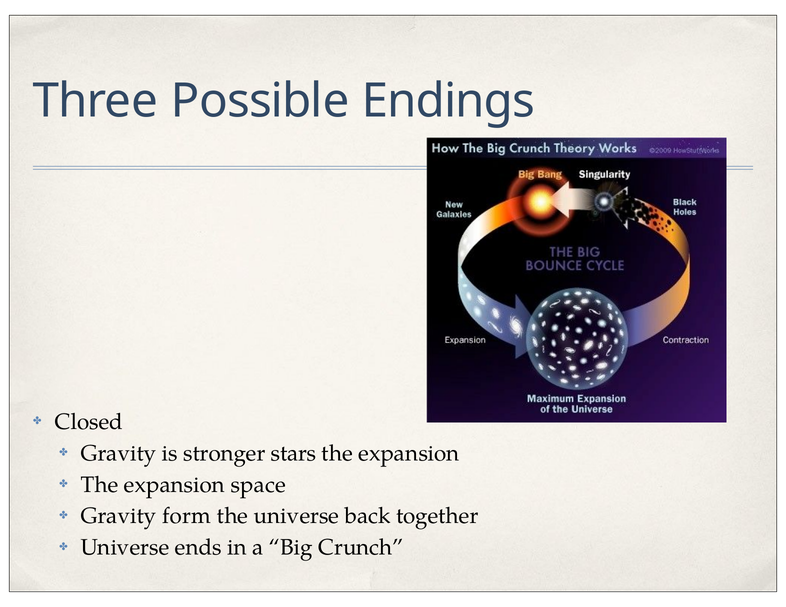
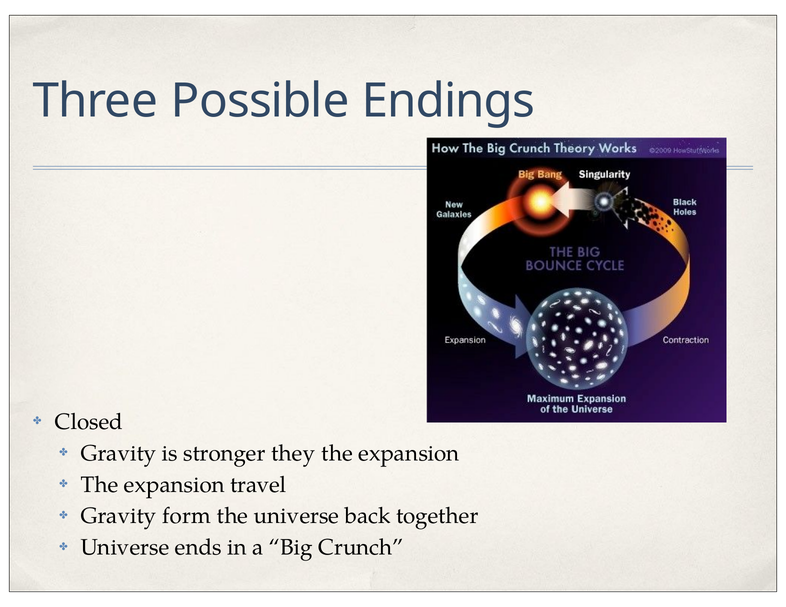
stars: stars -> they
space: space -> travel
